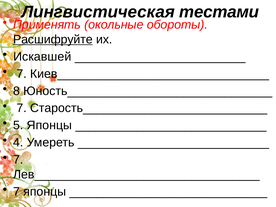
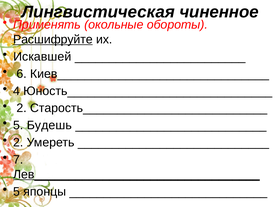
тестами: тестами -> чиненное
7 at (22, 74): 7 -> 6
8: 8 -> 4
7 at (22, 108): 7 -> 2
5 Японцы: Японцы -> Будешь
4 at (18, 142): 4 -> 2
Лев_________________________________ underline: none -> present
7 at (17, 192): 7 -> 5
